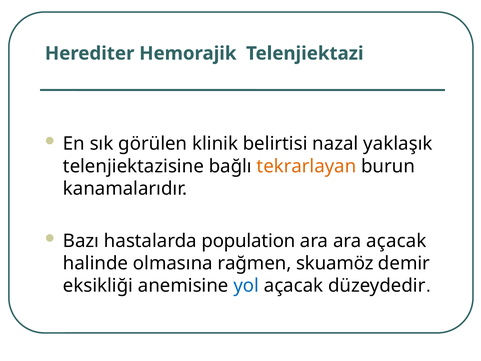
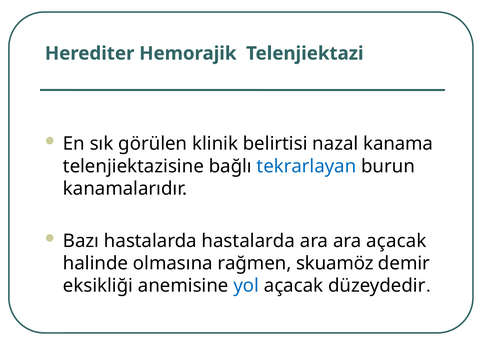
yaklaşık: yaklaşık -> kanama
tekrarlayan colour: orange -> blue
hastalarda population: population -> hastalarda
